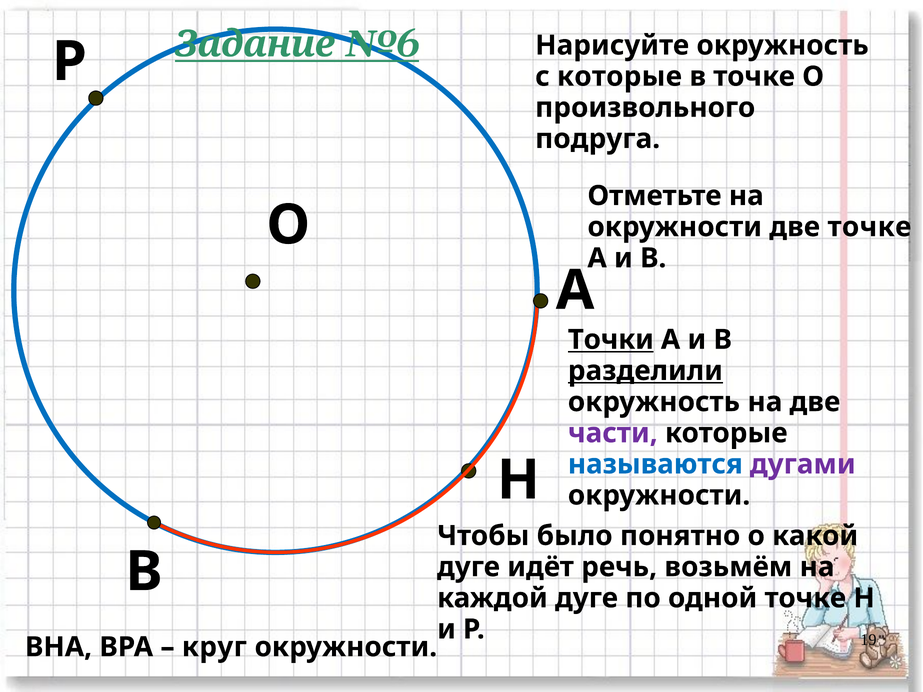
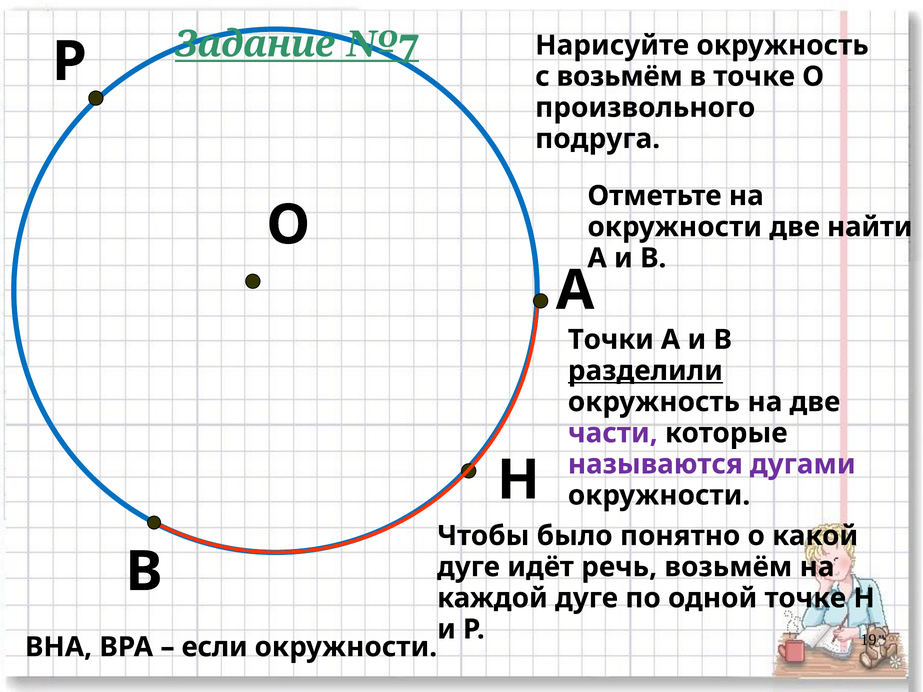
№6: №6 -> №7
с которые: которые -> возьмём
две точке: точке -> найти
Точки underline: present -> none
называются colour: blue -> purple
круг: круг -> если
